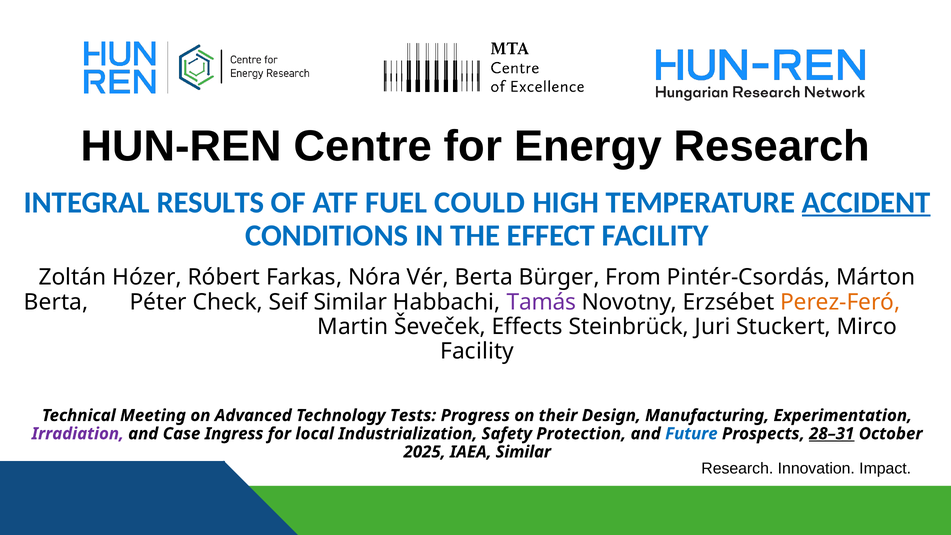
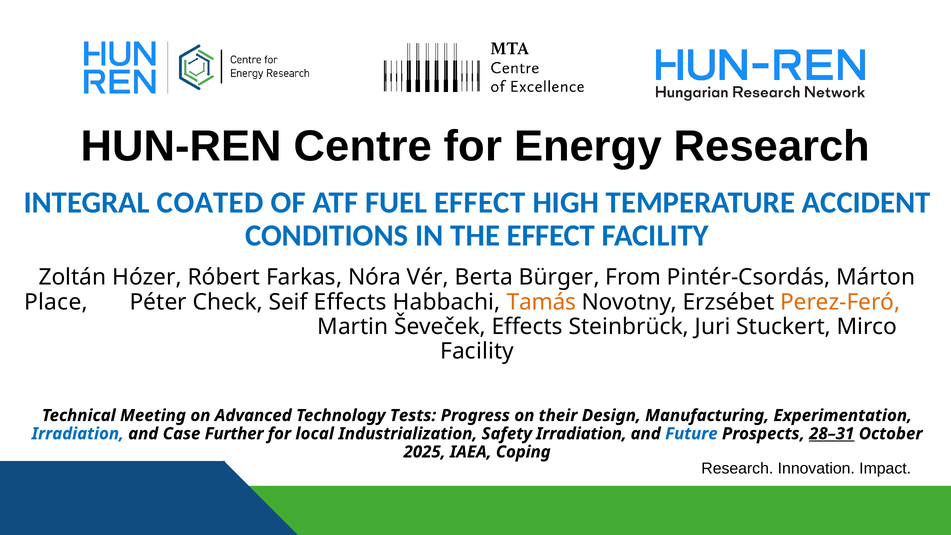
RESULTS: RESULTS -> COATED
FUEL COULD: COULD -> EFFECT
ACCIDENT underline: present -> none
Berta at (56, 302): Berta -> Place
Seif Similar: Similar -> Effects
Tamás colour: purple -> orange
Irradiation at (78, 434) colour: purple -> blue
Ingress: Ingress -> Further
Safety Protection: Protection -> Irradiation
IAEA Similar: Similar -> Coping
